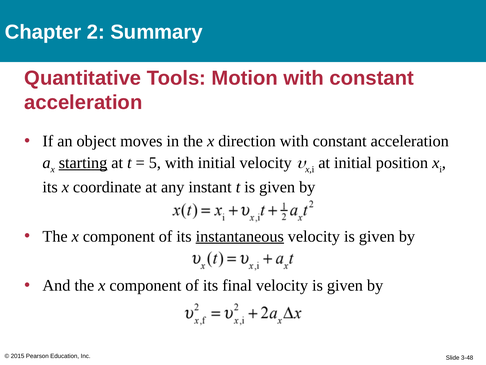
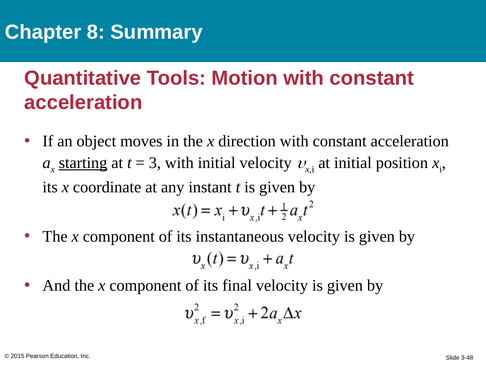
2: 2 -> 8
5: 5 -> 3
instantaneous underline: present -> none
